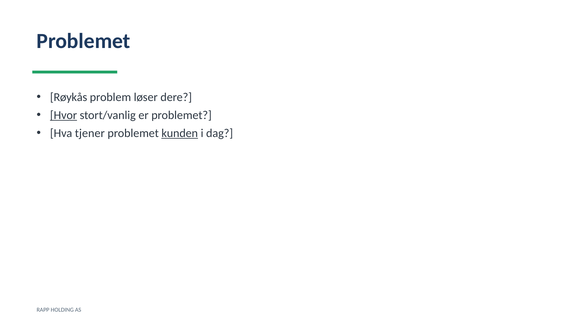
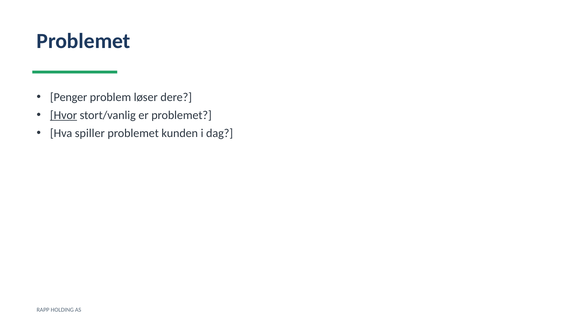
Røykås: Røykås -> Penger
tjener: tjener -> spiller
kunden underline: present -> none
